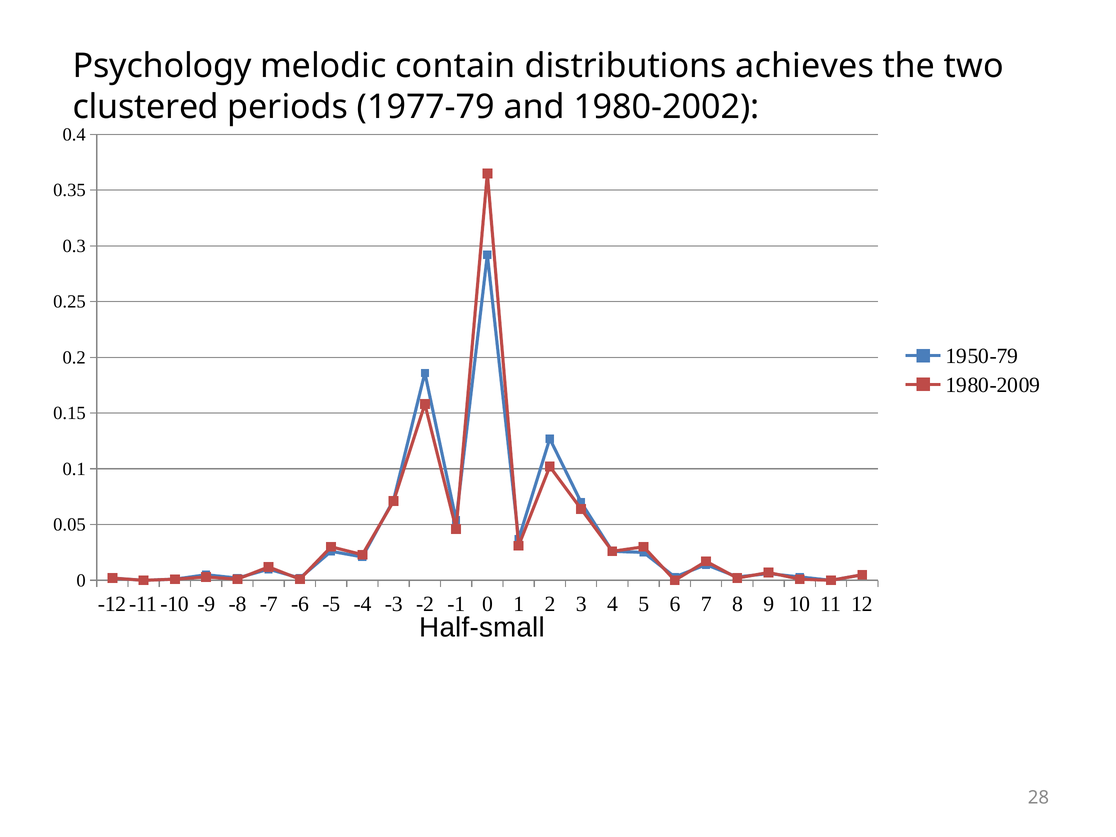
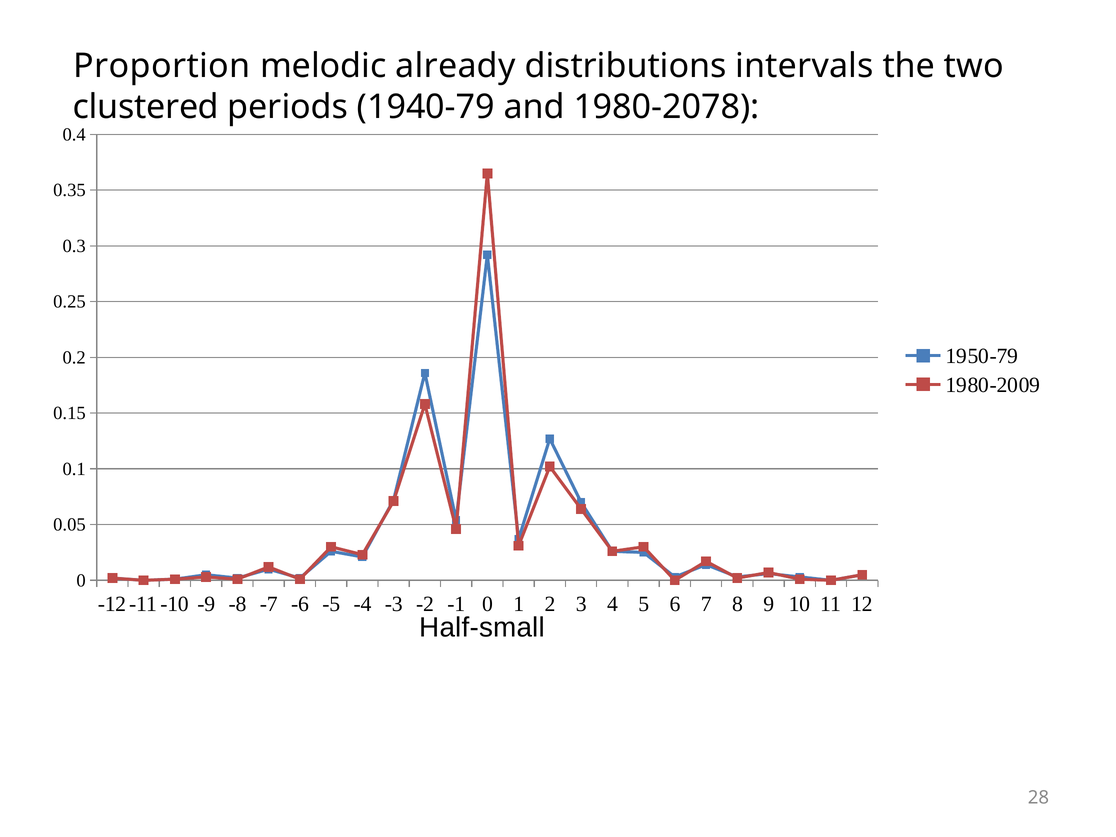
Psychology: Psychology -> Proportion
contain: contain -> already
achieves: achieves -> intervals
1977-79: 1977-79 -> 1940-79
1980-2002: 1980-2002 -> 1980-2078
